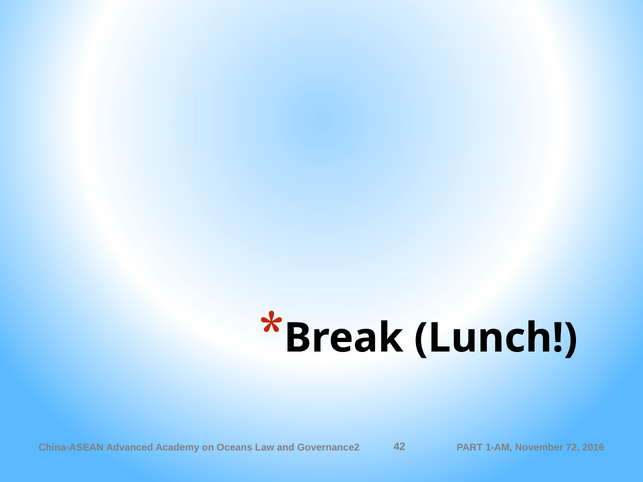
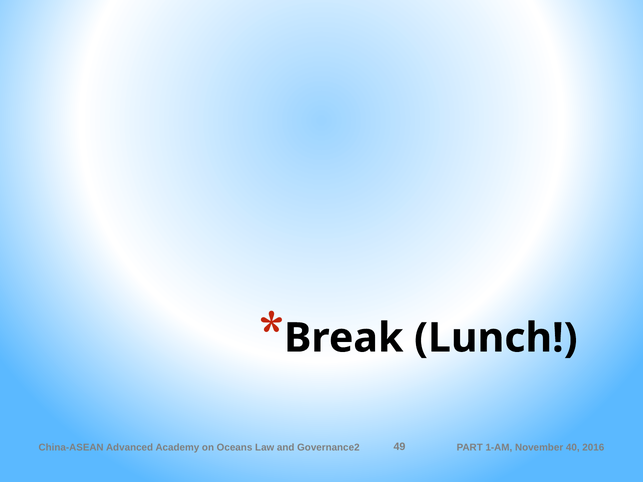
42: 42 -> 49
72: 72 -> 40
